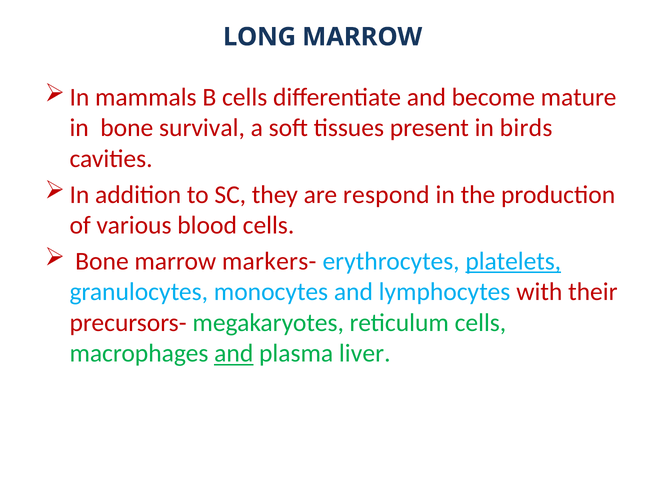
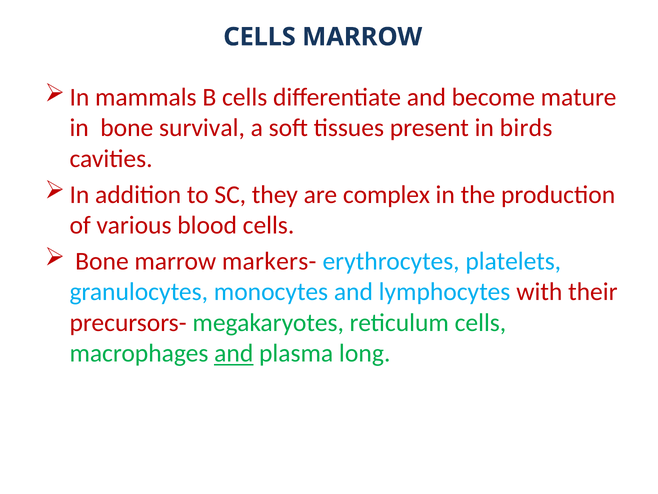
LONG at (260, 37): LONG -> CELLS
respond: respond -> complex
platelets underline: present -> none
liver: liver -> long
